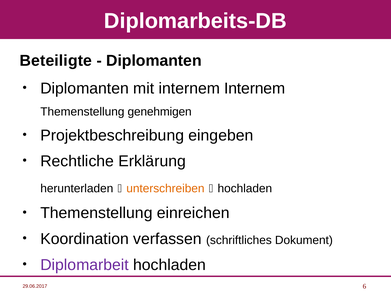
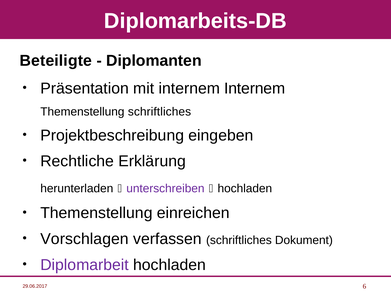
Diplomanten at (85, 88): Diplomanten -> Präsentation
Themenstellung genehmigen: genehmigen -> schriftliches
unterschreiben colour: orange -> purple
Koordination: Koordination -> Vorschlagen
